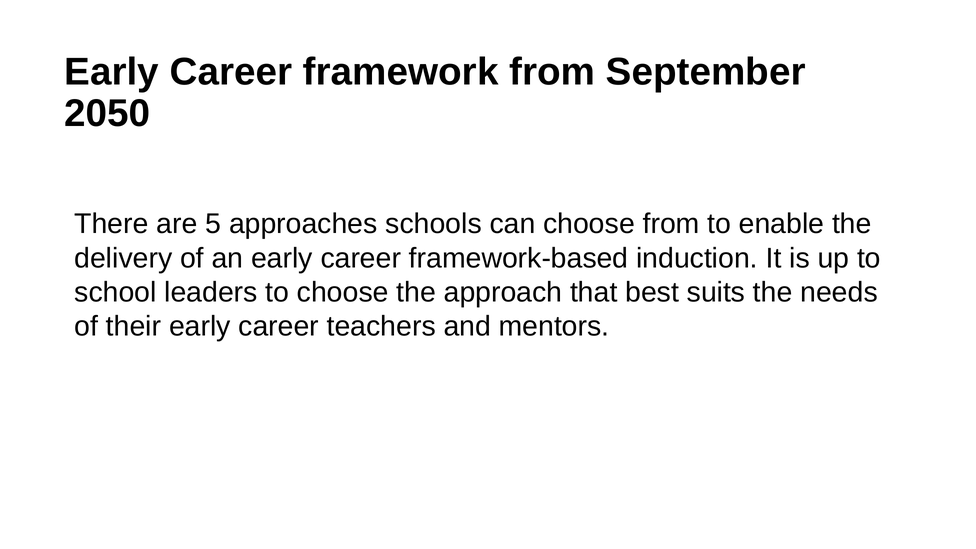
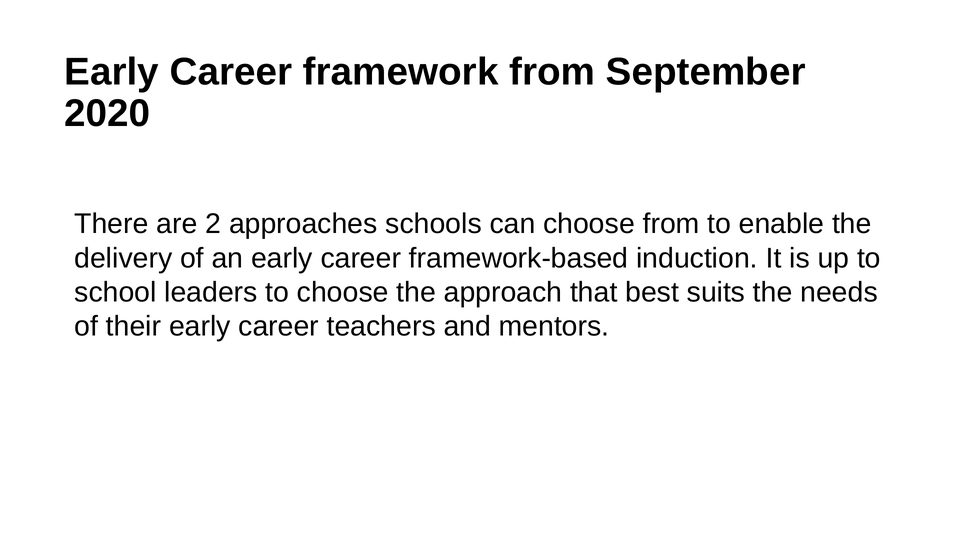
2050: 2050 -> 2020
5: 5 -> 2
